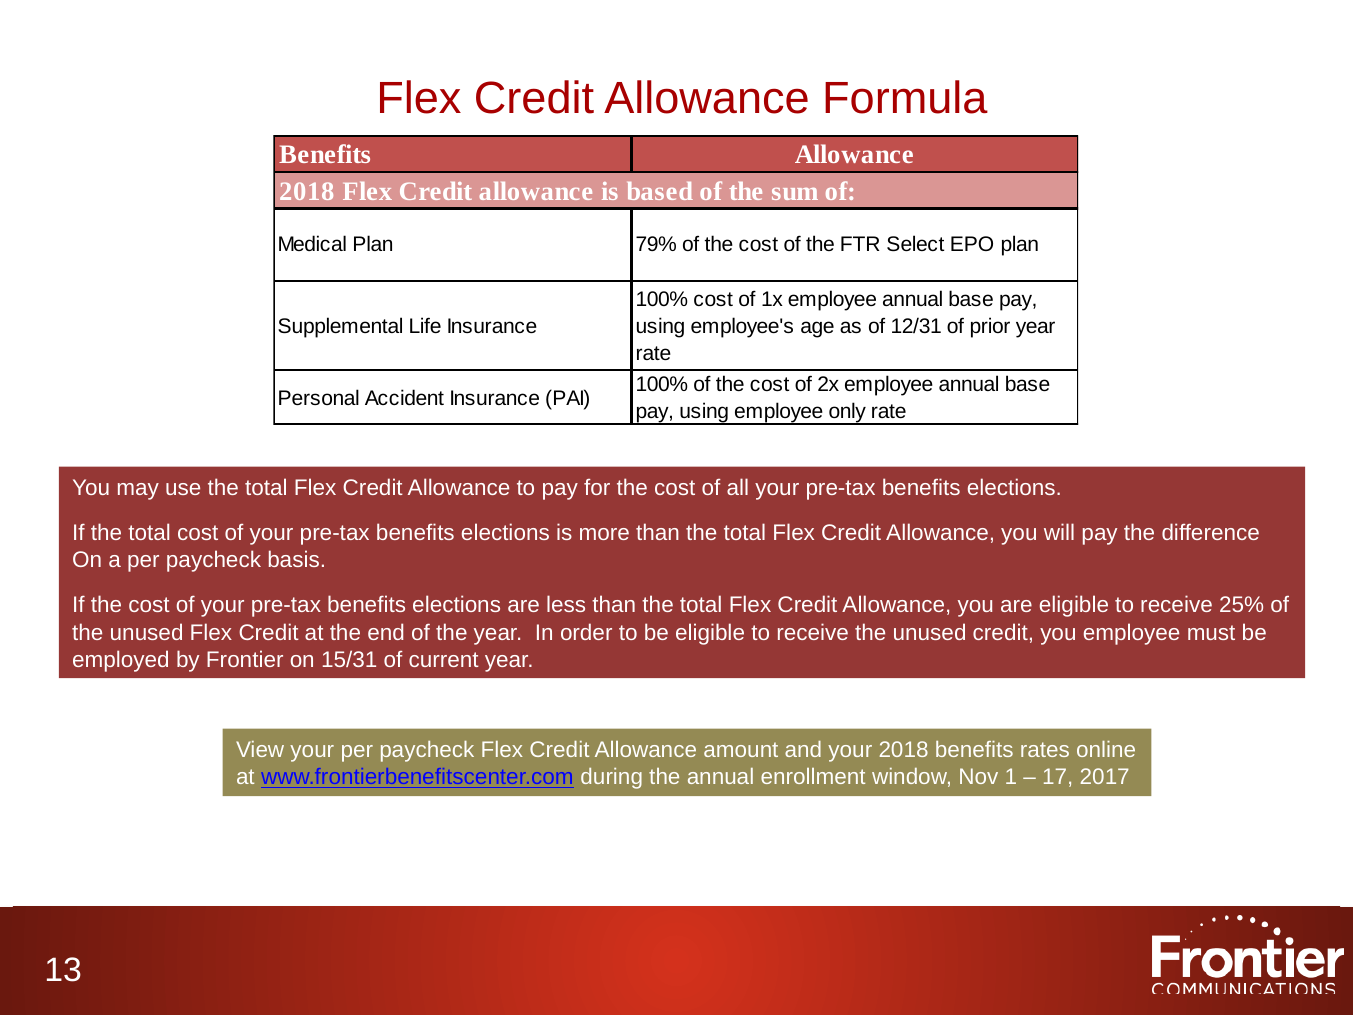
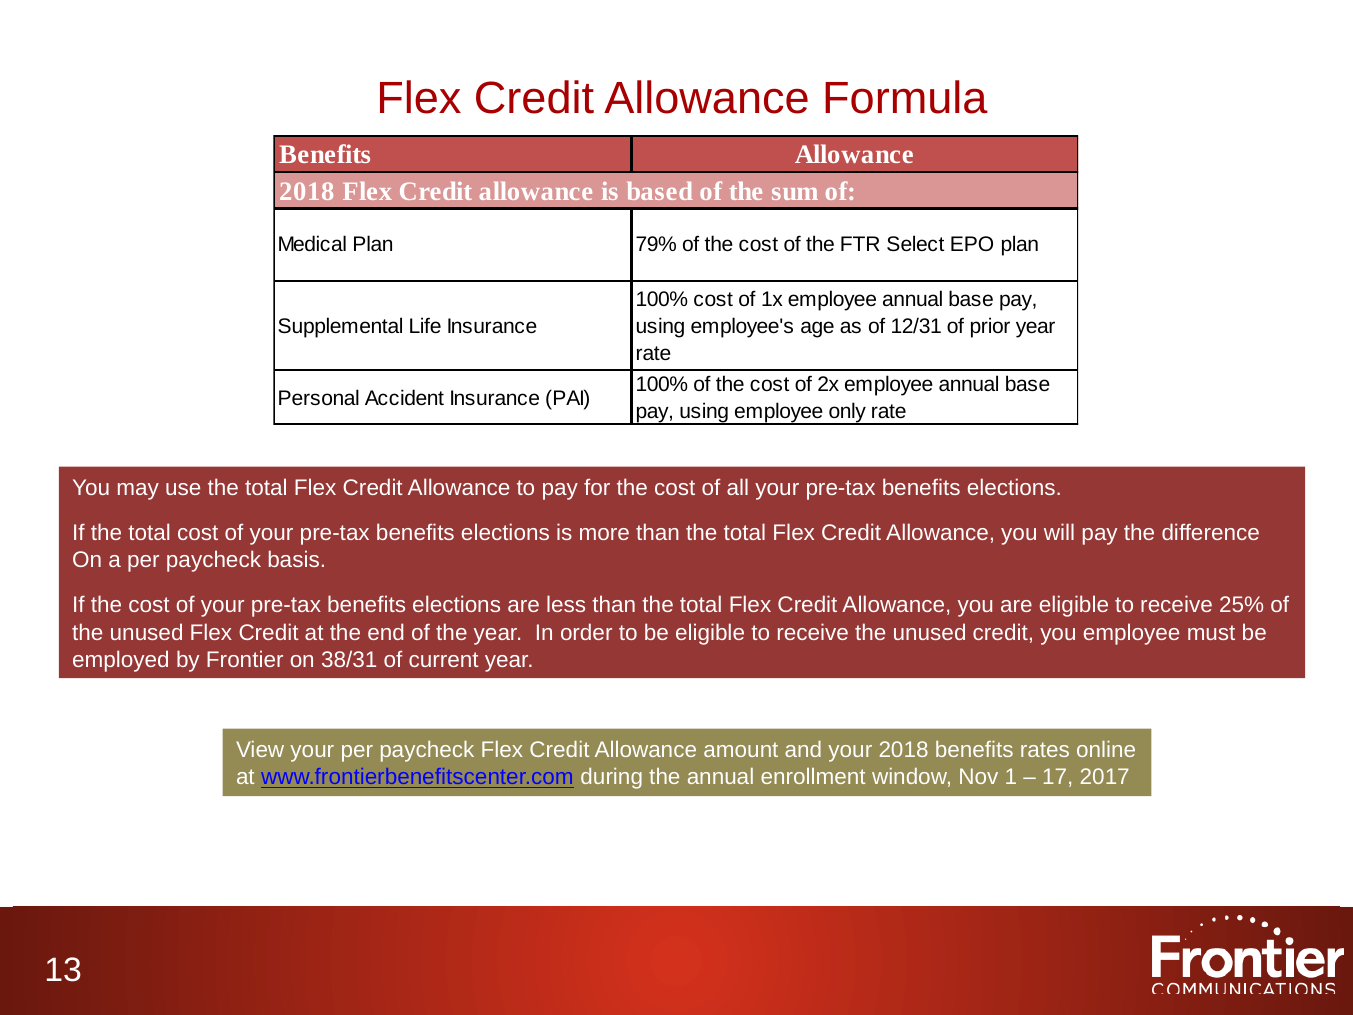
15/31: 15/31 -> 38/31
